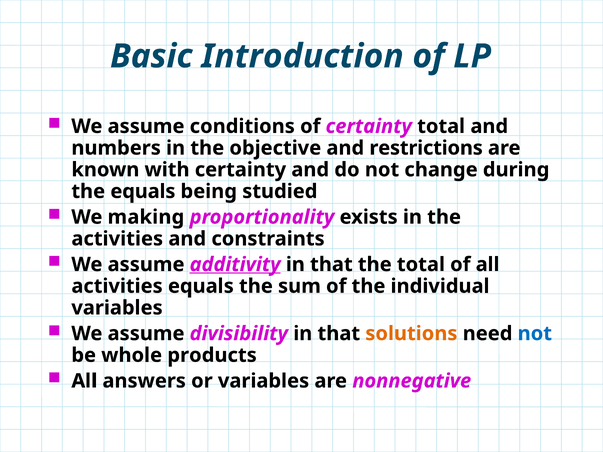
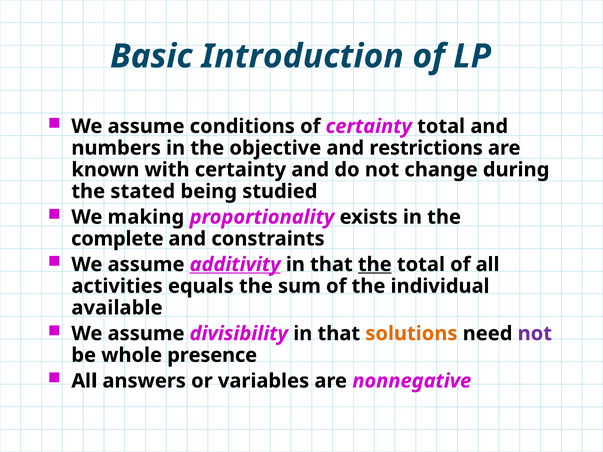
the equals: equals -> stated
activities at (117, 239): activities -> complete
the at (375, 265) underline: none -> present
variables at (117, 308): variables -> available
not at (535, 334) colour: blue -> purple
products: products -> presence
